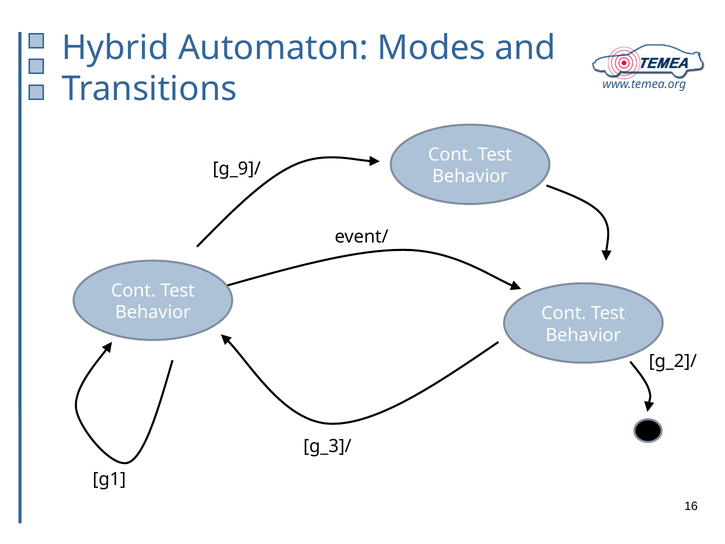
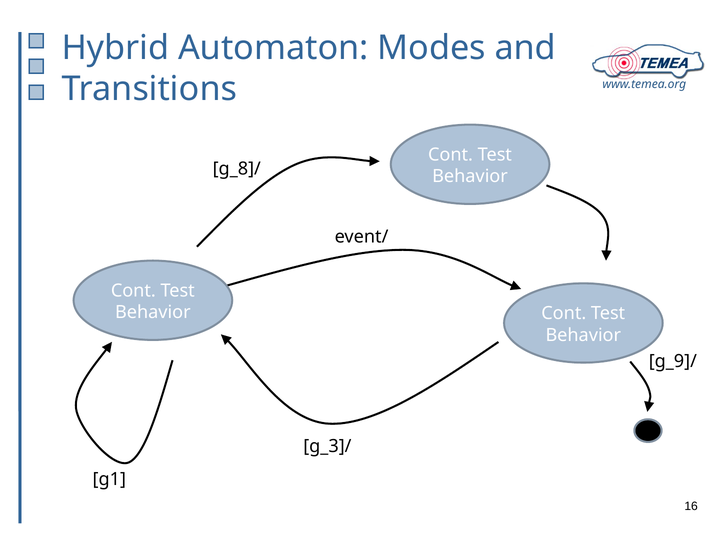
g_9]/: g_9]/ -> g_8]/
g_2]/: g_2]/ -> g_9]/
